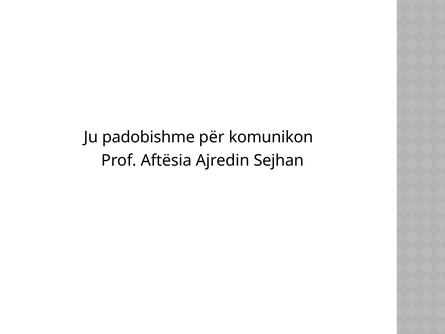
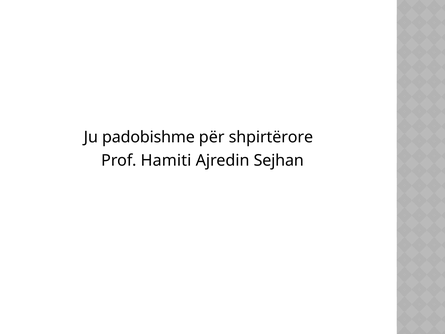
komunikon: komunikon -> shpirtërore
Aftësia: Aftësia -> Hamiti
